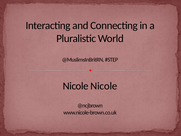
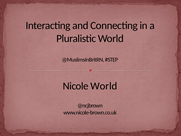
Nicole Nicole: Nicole -> World
